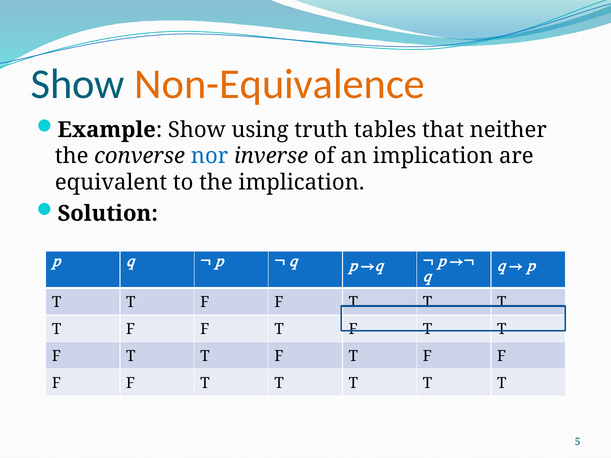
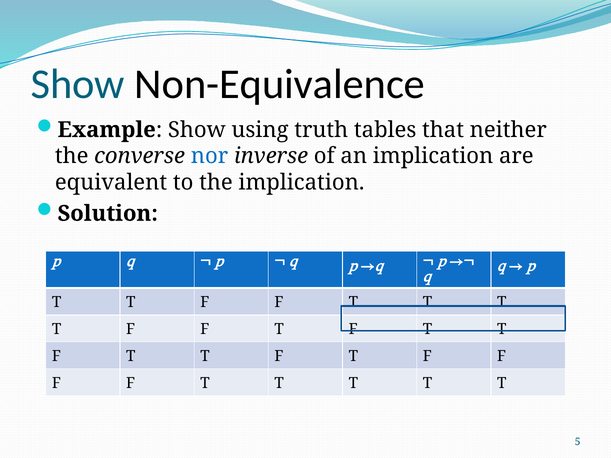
Non-Equivalence colour: orange -> black
